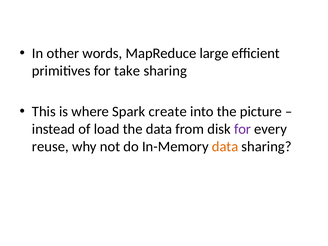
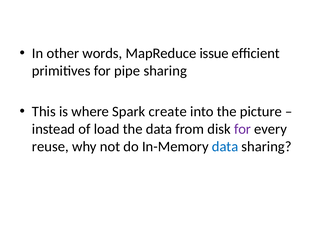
large: large -> issue
take: take -> pipe
data at (225, 147) colour: orange -> blue
